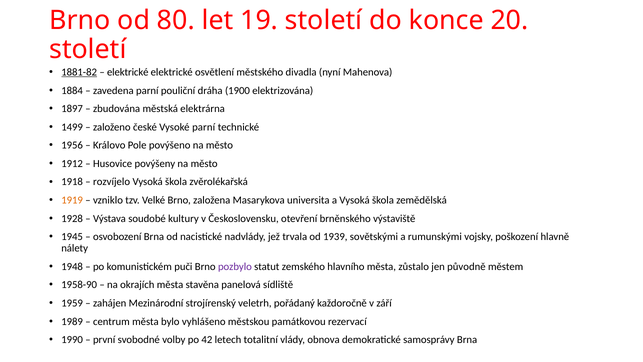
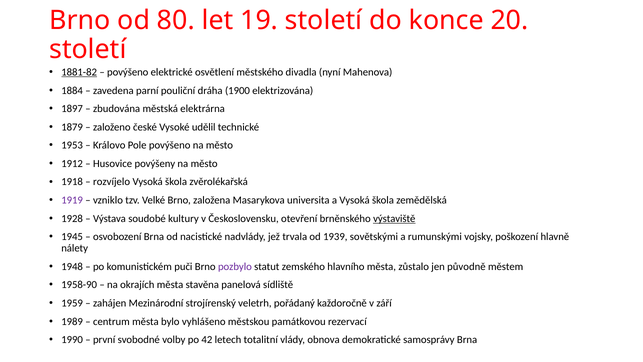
elektrické at (128, 72): elektrické -> povýšeno
1499: 1499 -> 1879
Vysoké parní: parní -> udělil
1956: 1956 -> 1953
1919 colour: orange -> purple
výstaviště underline: none -> present
